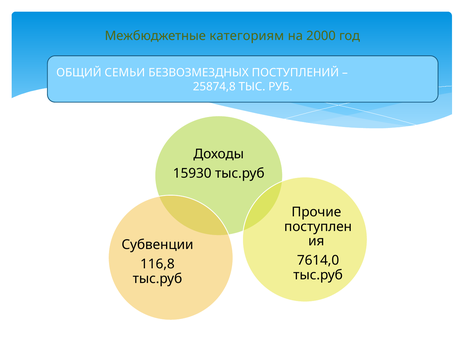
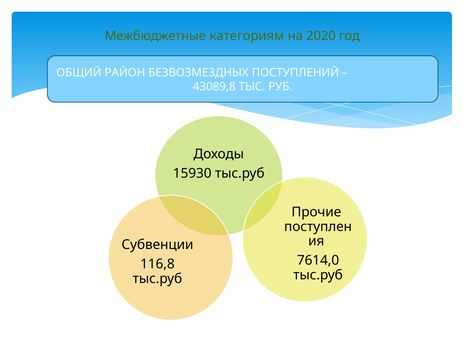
2000: 2000 -> 2020
СЕМЬИ: СЕМЬИ -> РАЙОН
25874,8: 25874,8 -> 43089,8
